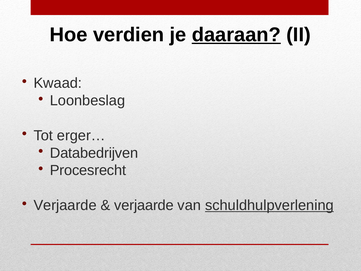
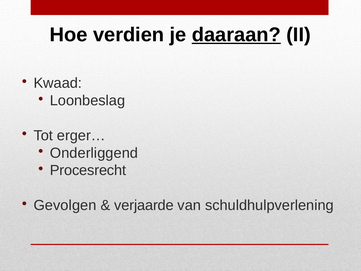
Databedrijven: Databedrijven -> Onderliggend
Verjaarde at (65, 205): Verjaarde -> Gevolgen
schuldhulpverlening underline: present -> none
